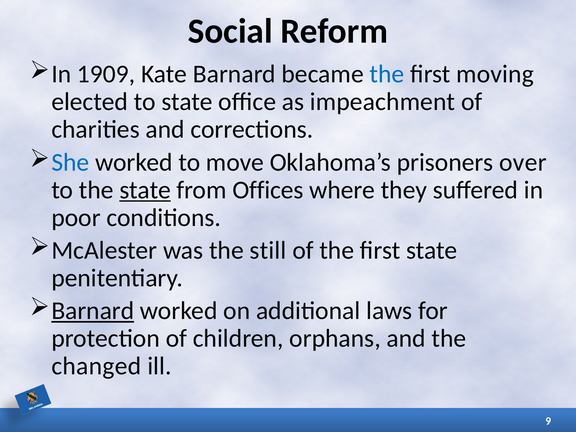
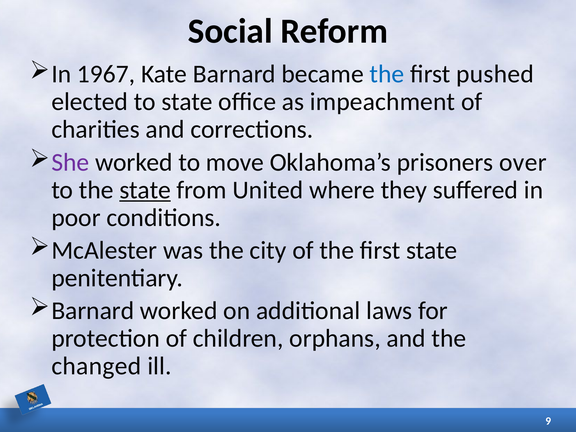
1909: 1909 -> 1967
moving: moving -> pushed
She colour: blue -> purple
Offices: Offices -> United
still: still -> city
Barnard at (93, 311) underline: present -> none
